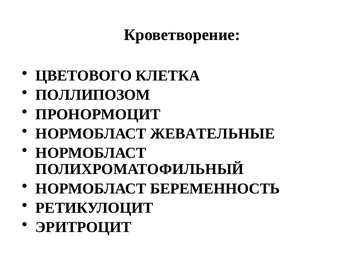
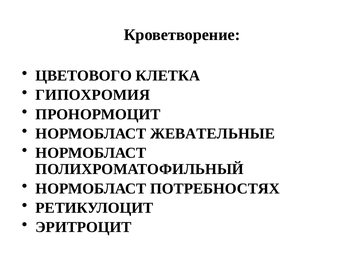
ПОЛЛИПОЗОМ: ПОЛЛИПОЗОМ -> ГИПОХРОМИЯ
БЕРЕМЕННОСТЬ: БЕРЕМЕННОСТЬ -> ПОТРЕБНОСТЯХ
